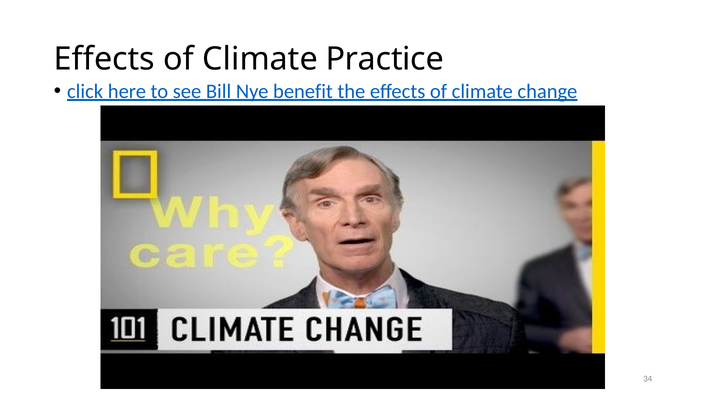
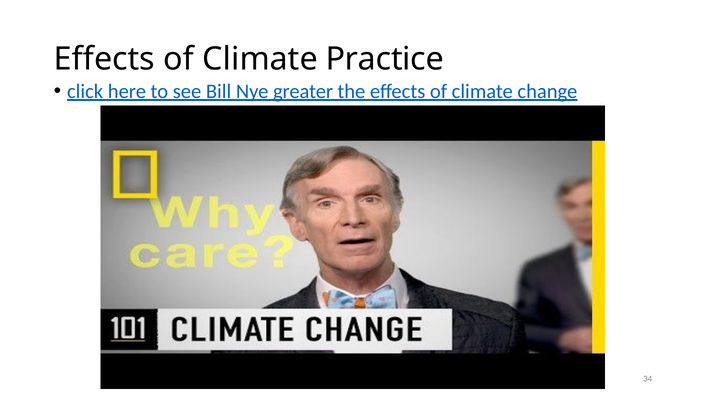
benefit: benefit -> greater
